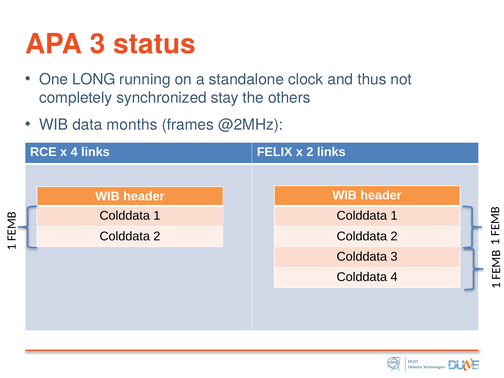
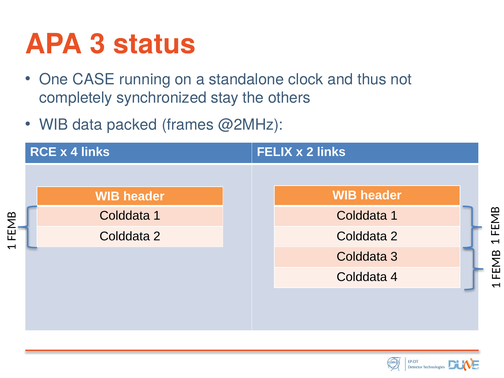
LONG: LONG -> CASE
months: months -> packed
